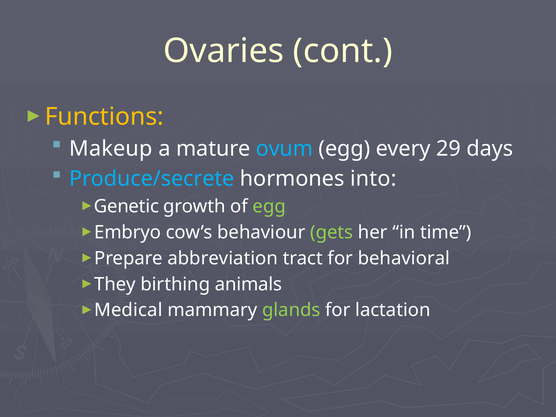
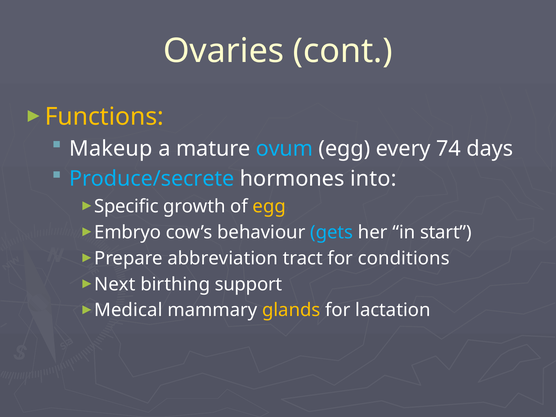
29: 29 -> 74
Genetic: Genetic -> Specific
egg at (269, 206) colour: light green -> yellow
gets colour: light green -> light blue
time: time -> start
behavioral: behavioral -> conditions
They: They -> Next
animals: animals -> support
glands colour: light green -> yellow
